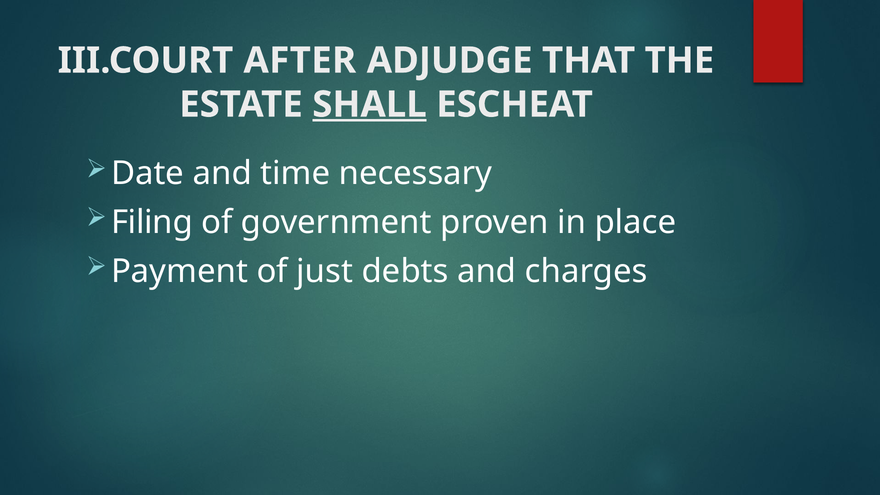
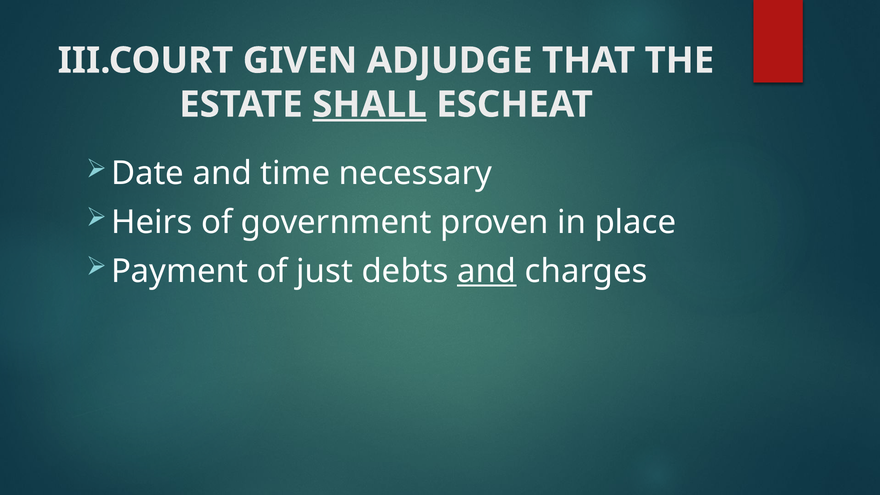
AFTER: AFTER -> GIVEN
Filing: Filing -> Heirs
and at (487, 271) underline: none -> present
